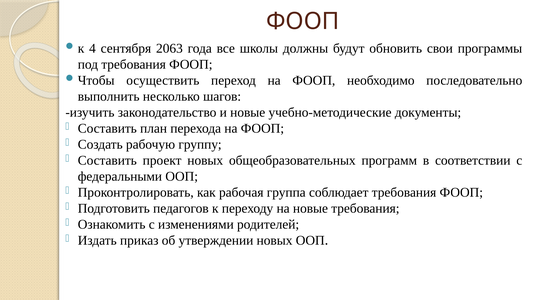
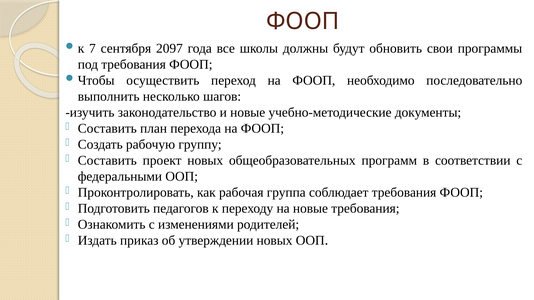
4: 4 -> 7
2063: 2063 -> 2097
